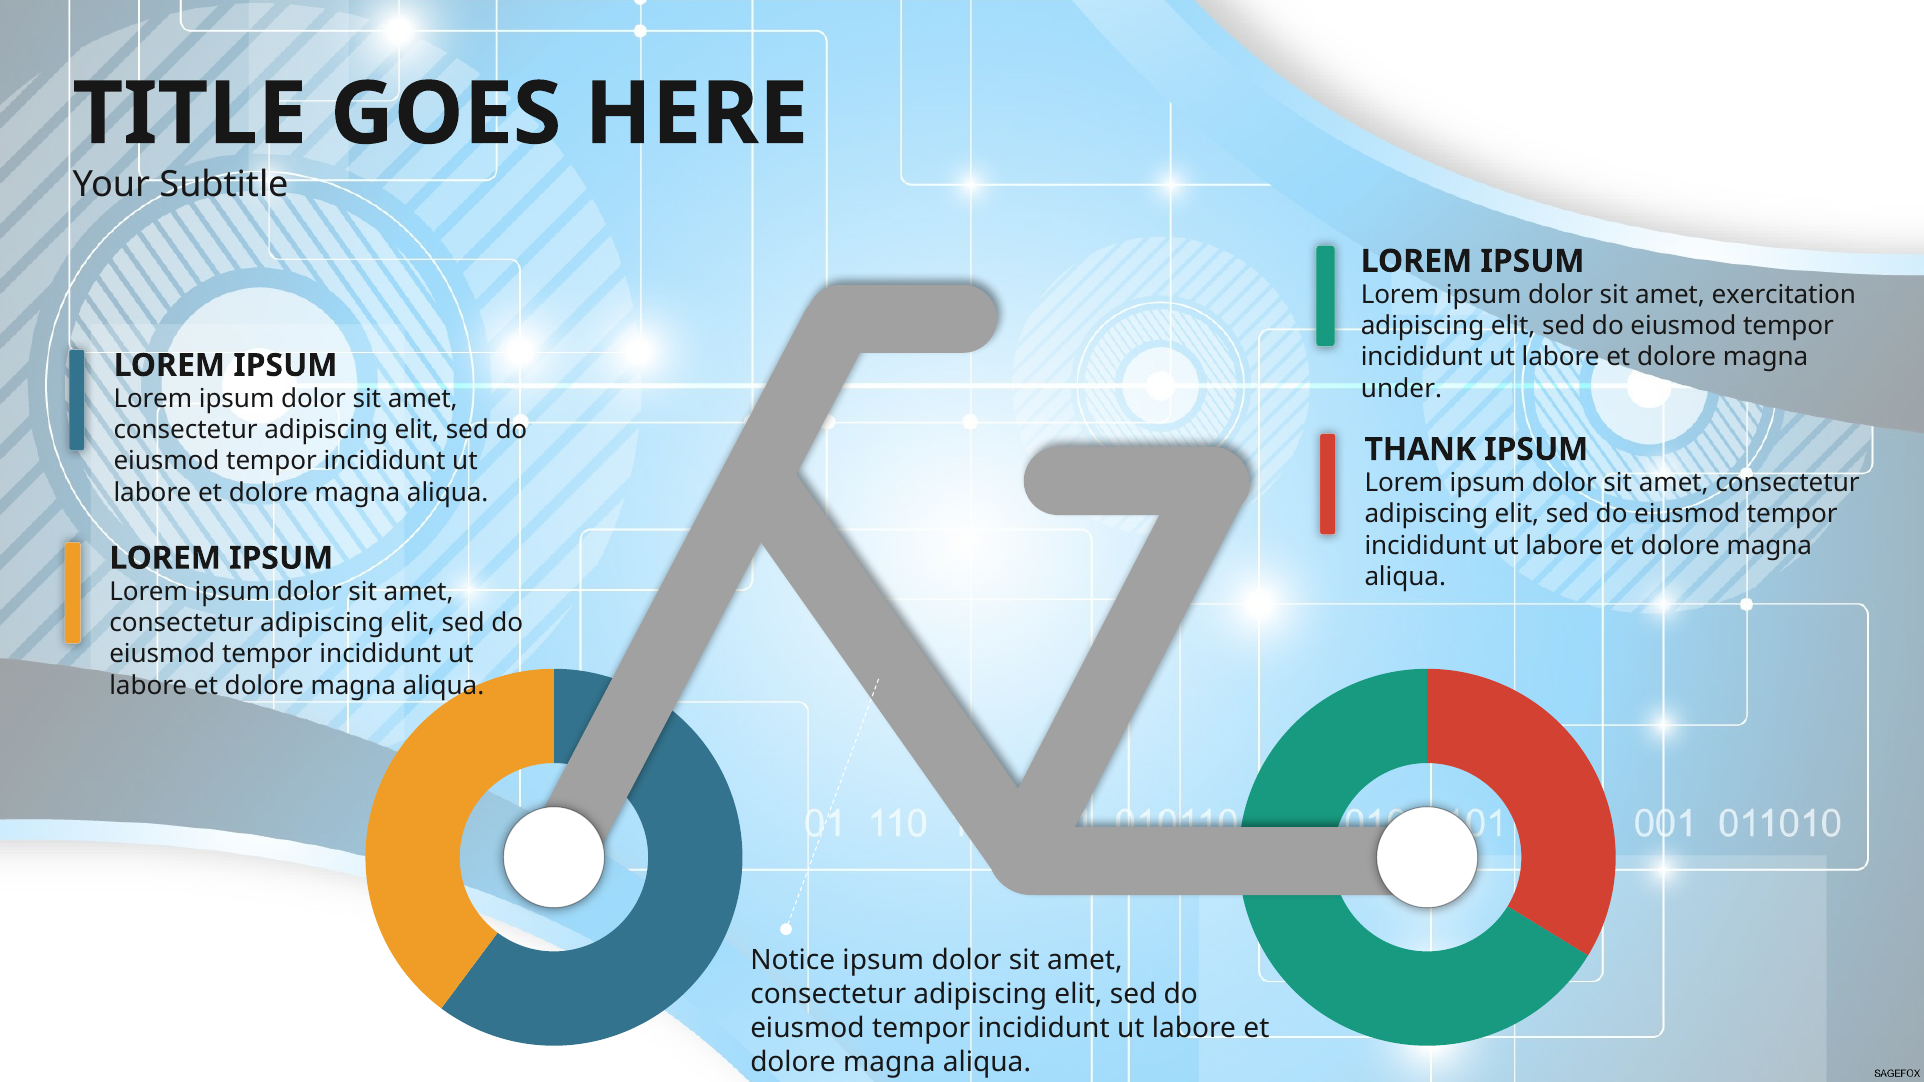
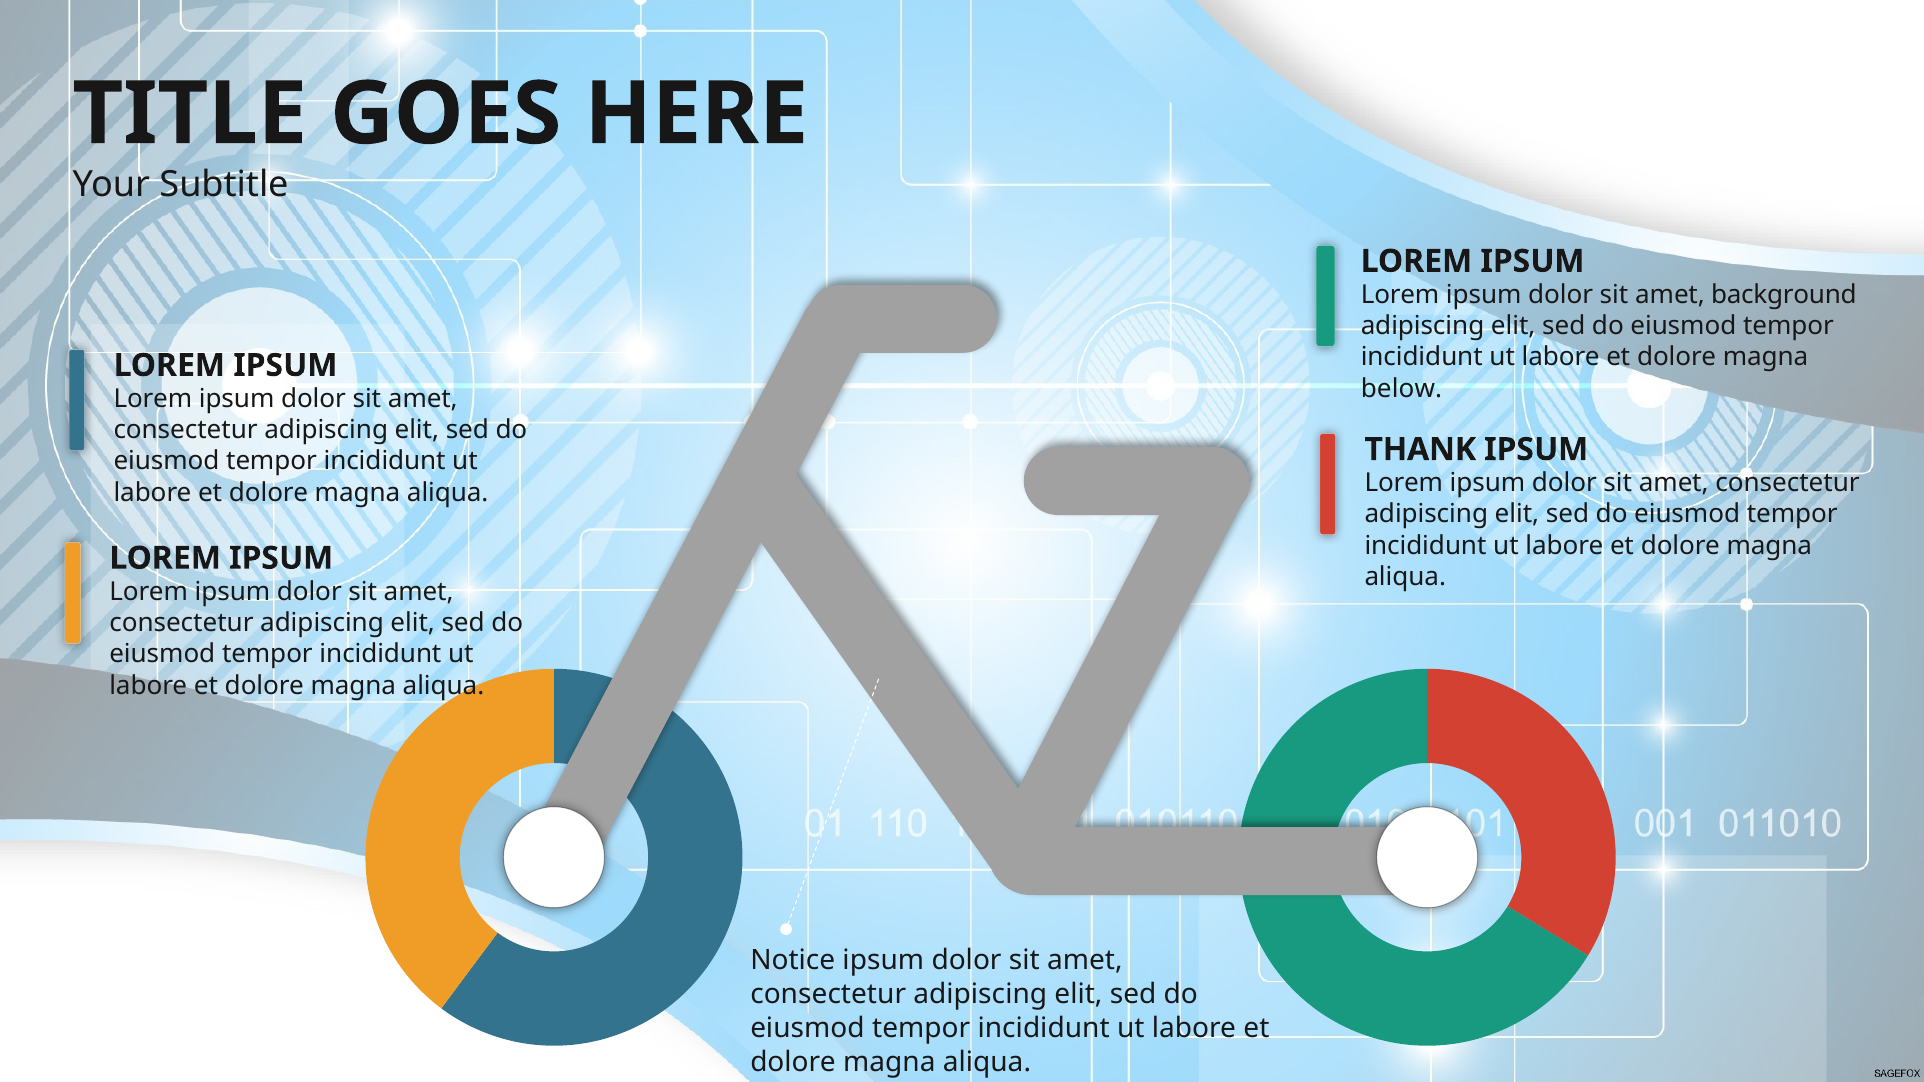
exercitation: exercitation -> background
under: under -> below
